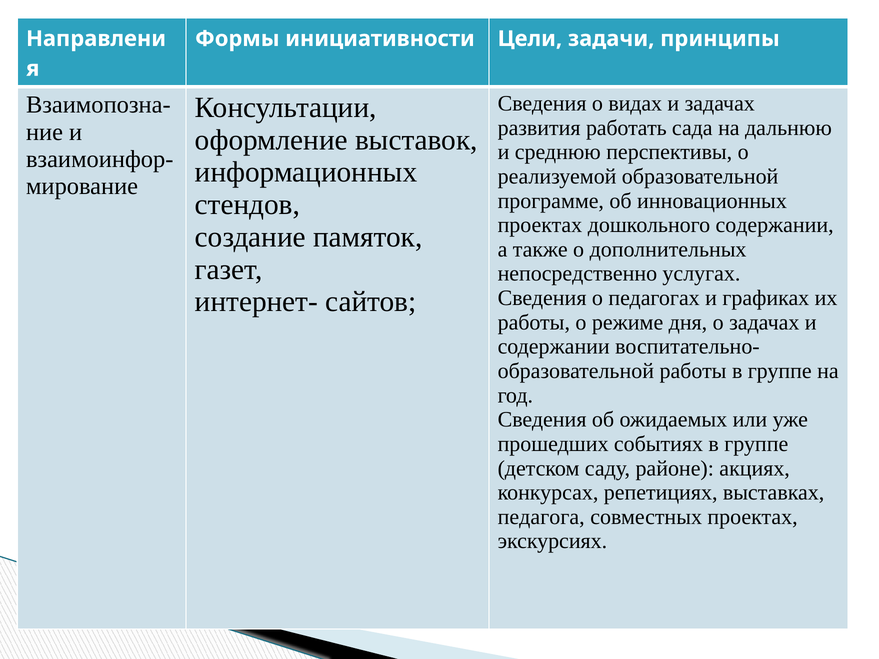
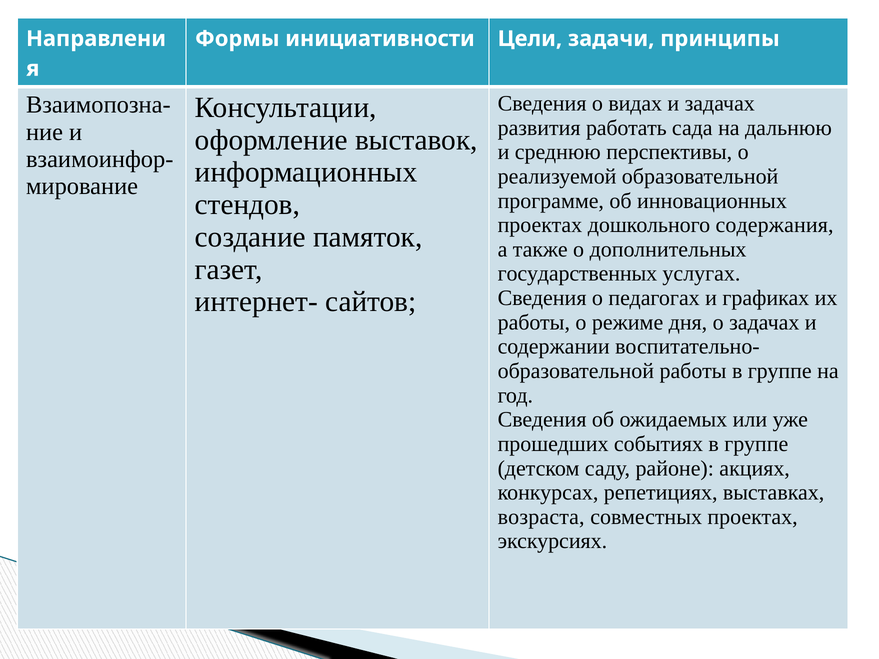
дошкольного содержании: содержании -> содержания
непосредственно: непосредственно -> государственных
педагога: педагога -> возраста
